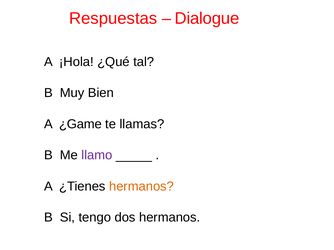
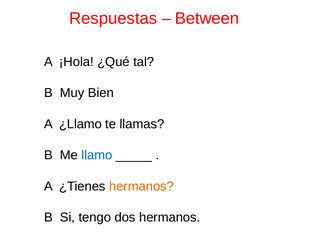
Dialogue: Dialogue -> Between
¿Game: ¿Game -> ¿Llamo
llamo colour: purple -> blue
